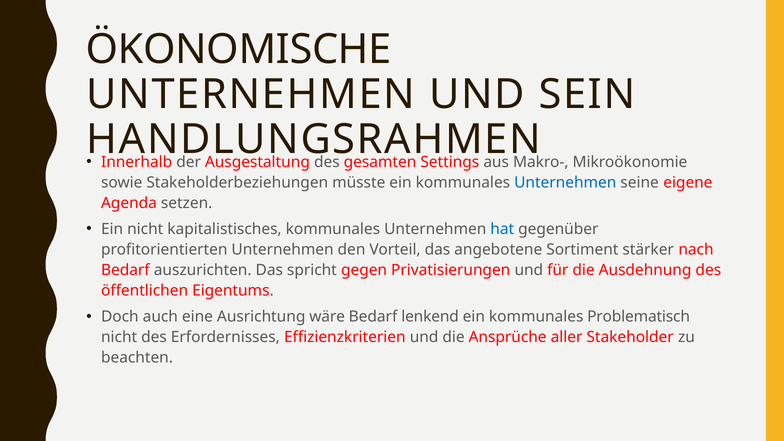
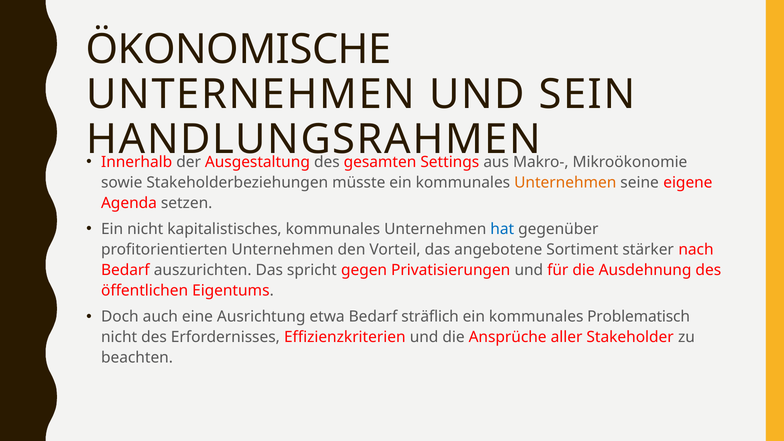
Unternehmen at (565, 183) colour: blue -> orange
wäre: wäre -> etwa
lenkend: lenkend -> sträflich
